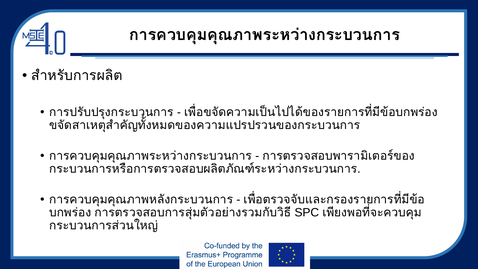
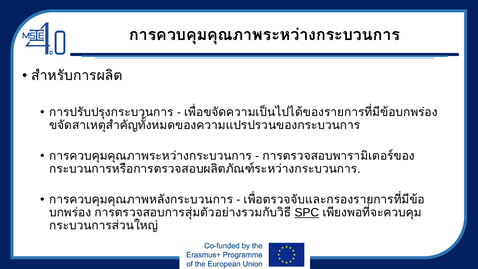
SPC underline: none -> present
